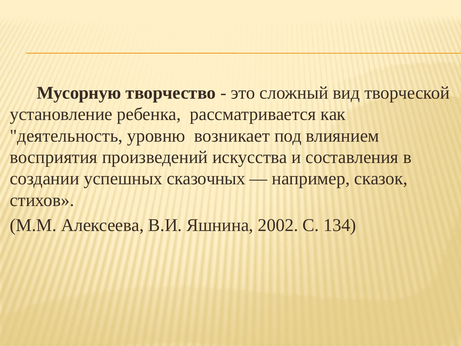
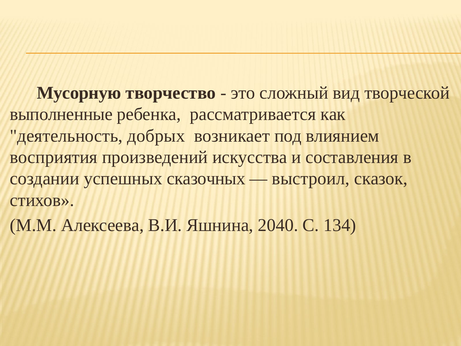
установление: установление -> выполненные
уровню: уровню -> добрых
например: например -> выстроил
2002: 2002 -> 2040
